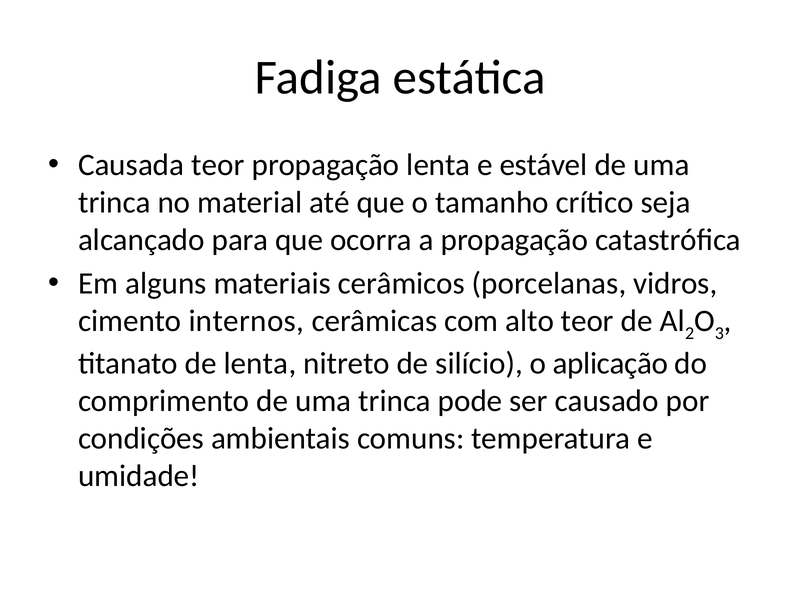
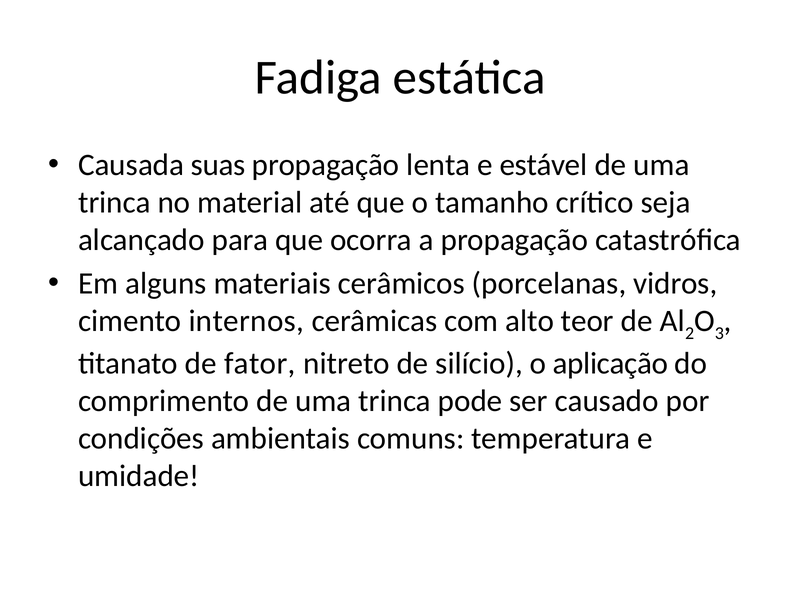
Causada teor: teor -> suas
de lenta: lenta -> fator
